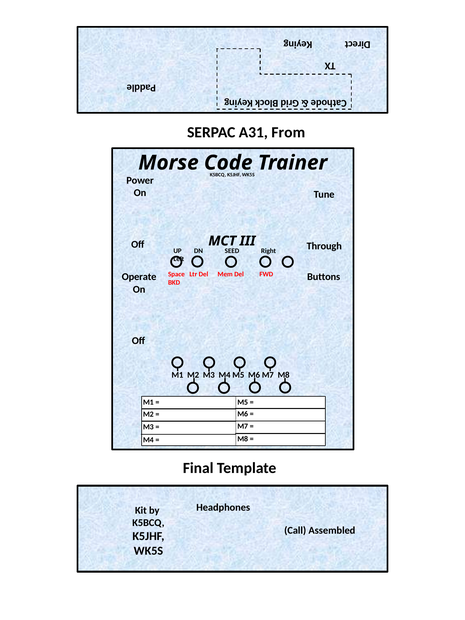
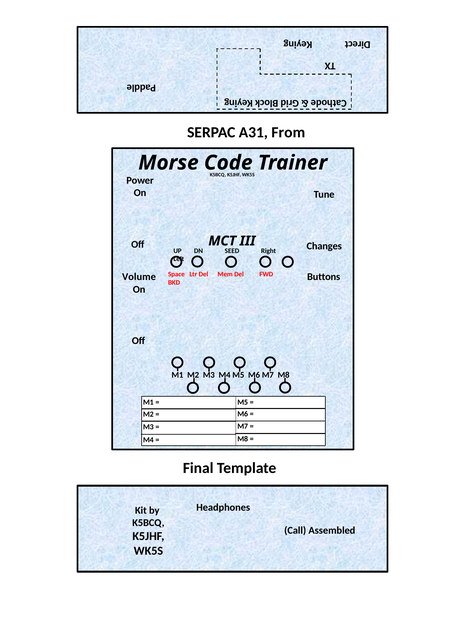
Through: Through -> Changes
Operate: Operate -> Volume
